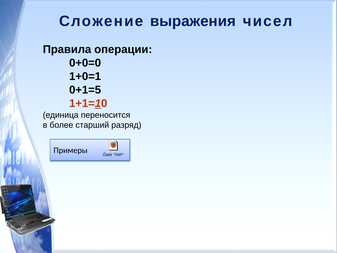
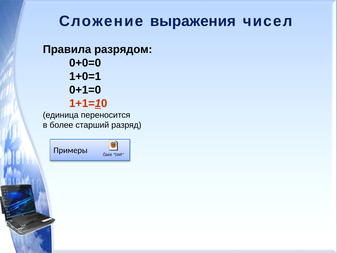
операции: операции -> разрядом
0+1=5: 0+1=5 -> 0+1=0
